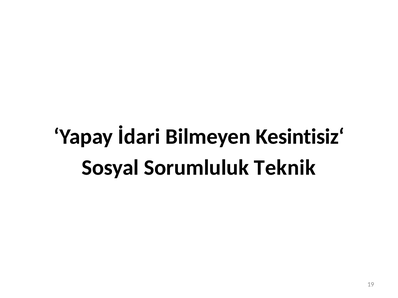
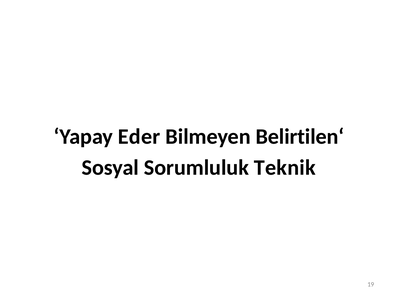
İdari: İdari -> Eder
Kesintisiz‘: Kesintisiz‘ -> Belirtilen‘
